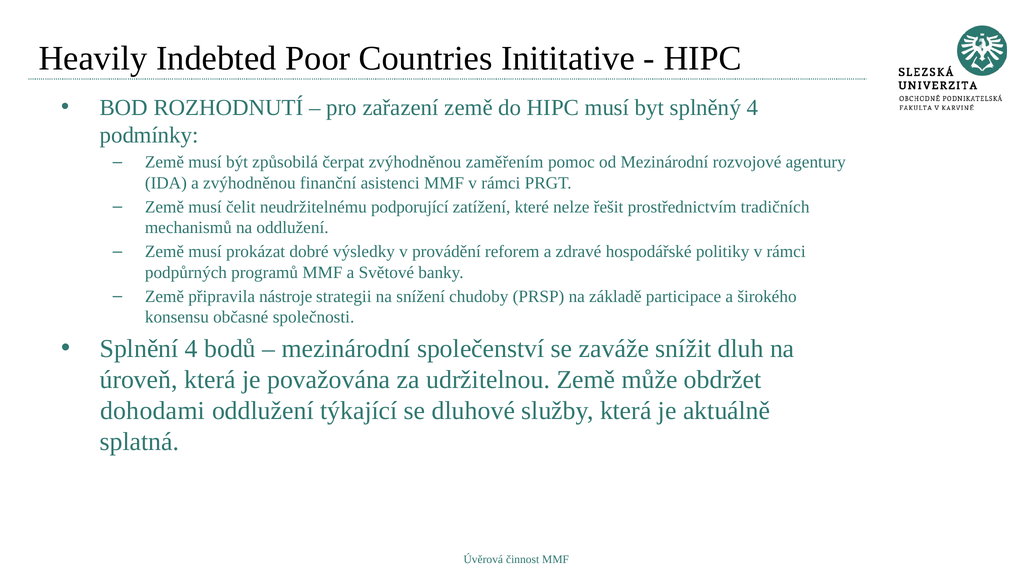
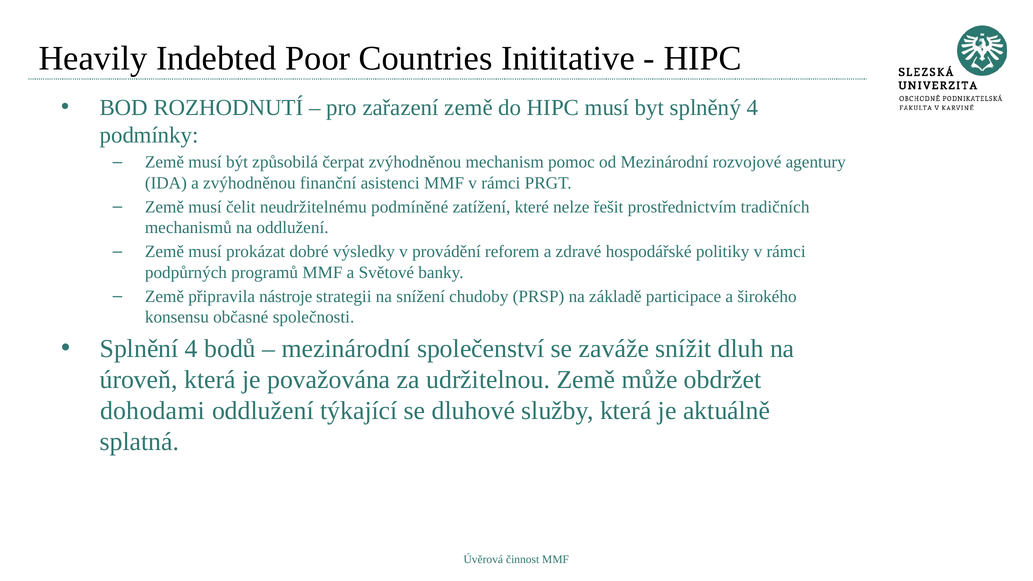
zaměřením: zaměřením -> mechanism
podporující: podporující -> podmíněné
